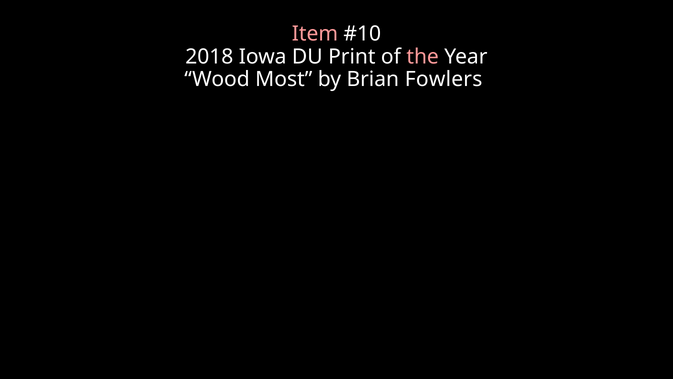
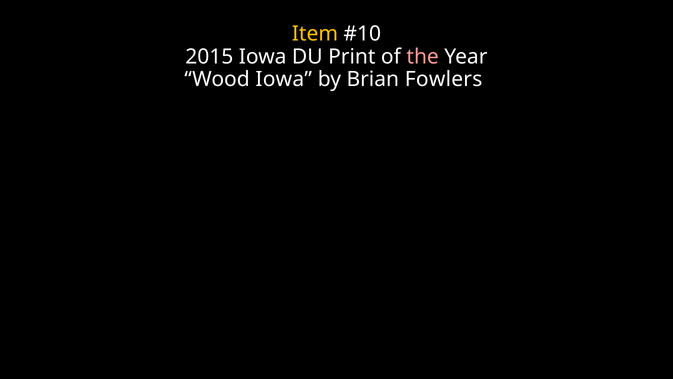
Item colour: pink -> yellow
2018: 2018 -> 2015
Wood Most: Most -> Iowa
